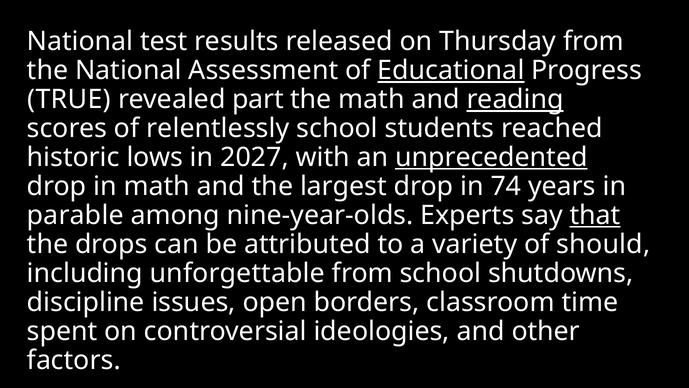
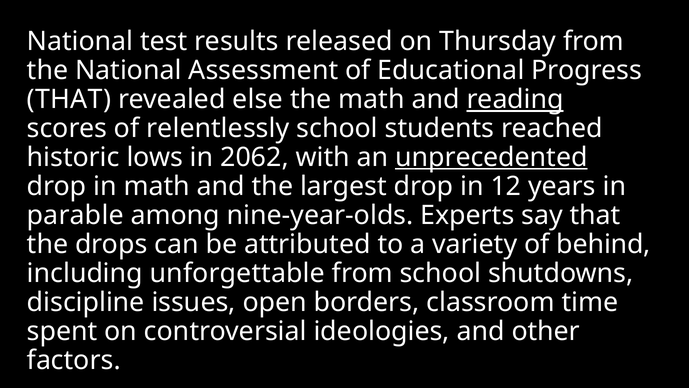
Educational underline: present -> none
TRUE at (69, 99): TRUE -> THAT
part: part -> else
2027: 2027 -> 2062
74: 74 -> 12
that at (595, 215) underline: present -> none
should: should -> behind
